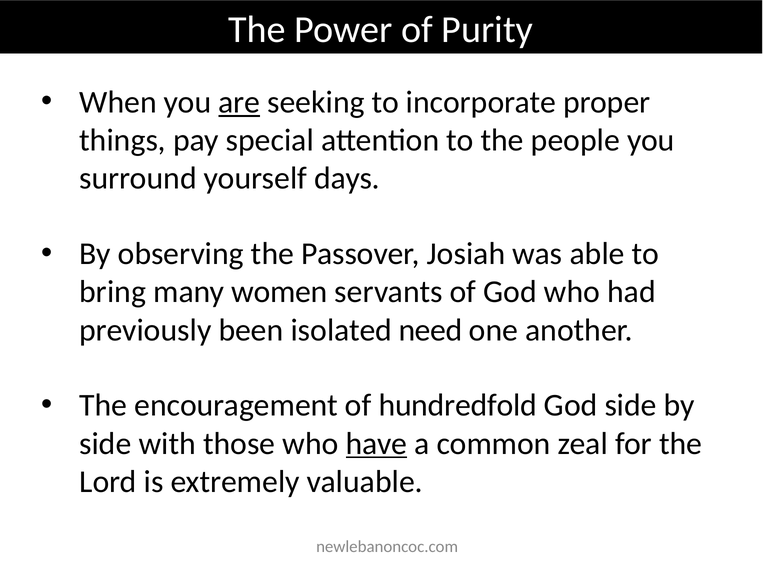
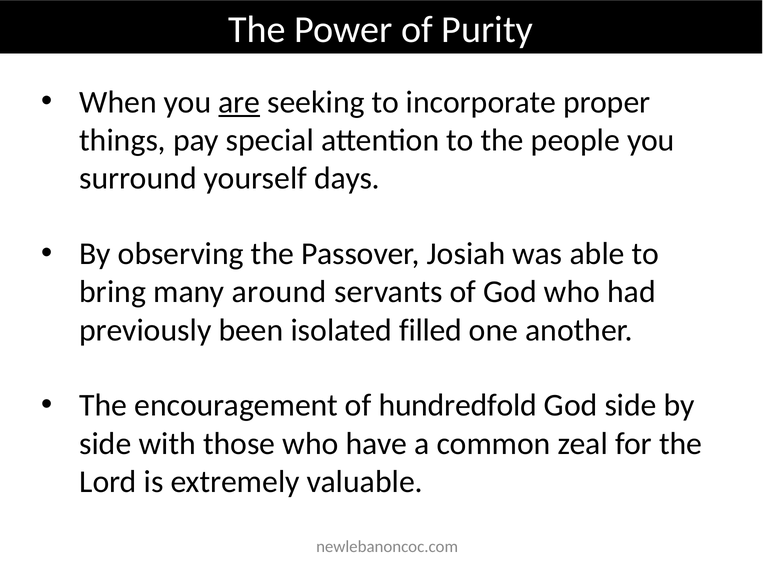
women: women -> around
need: need -> filled
have underline: present -> none
